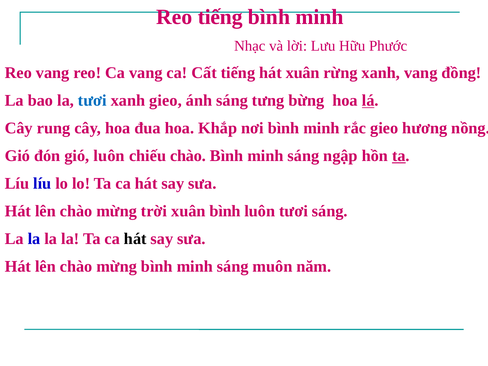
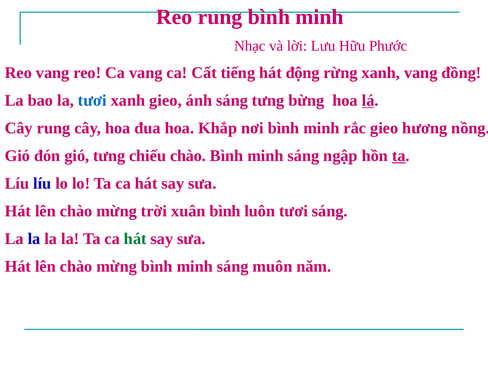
Reo tiếng: tiếng -> rung
hát xuân: xuân -> động
gió luôn: luôn -> tưng
hát at (135, 239) colour: black -> green
